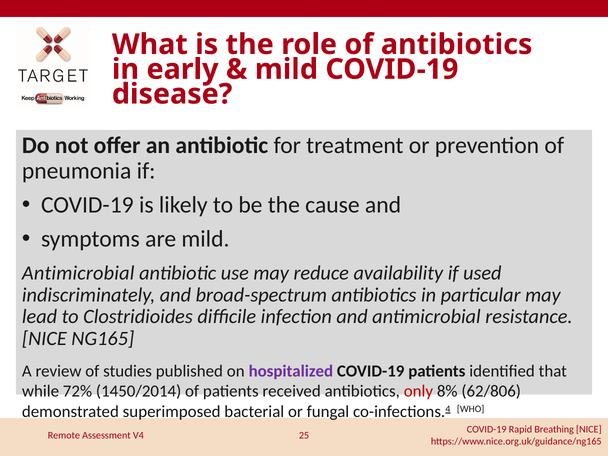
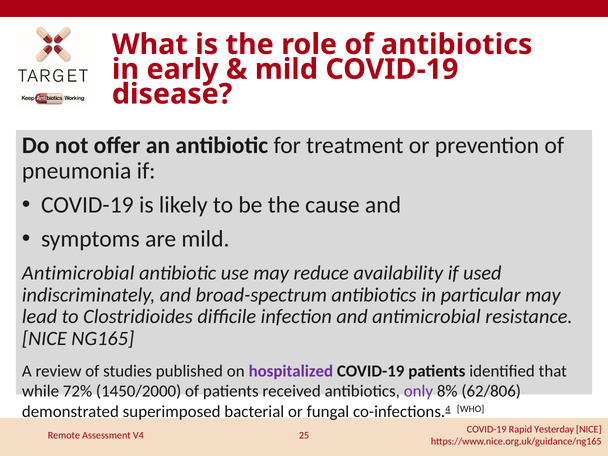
1450/2014: 1450/2014 -> 1450/2000
only colour: red -> purple
Breathing: Breathing -> Yesterday
